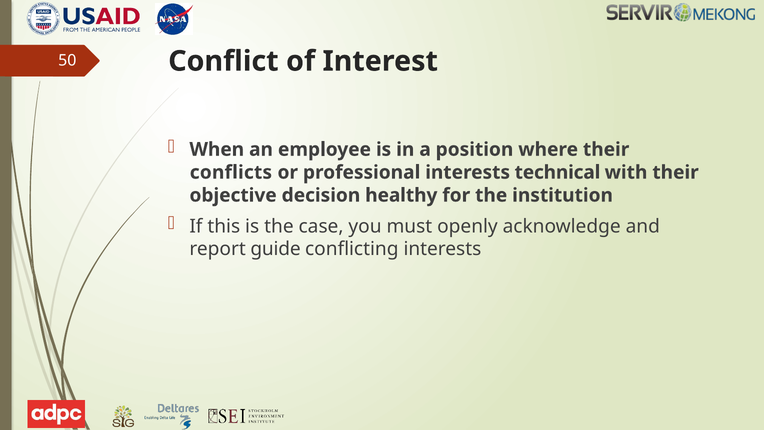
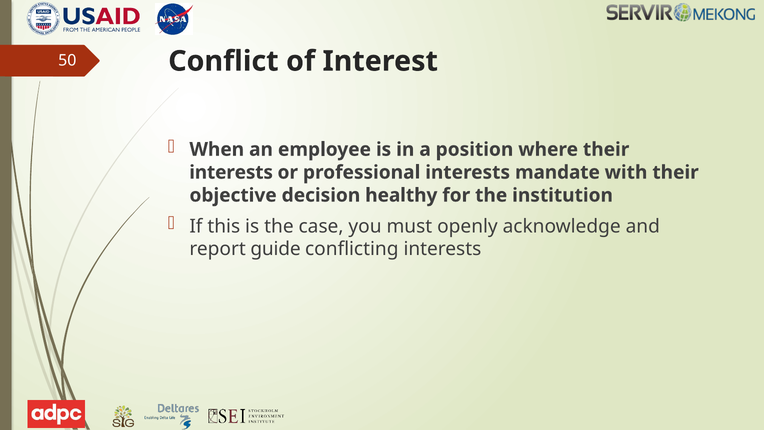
conflicts at (231, 172): conflicts -> interests
technical: technical -> mandate
